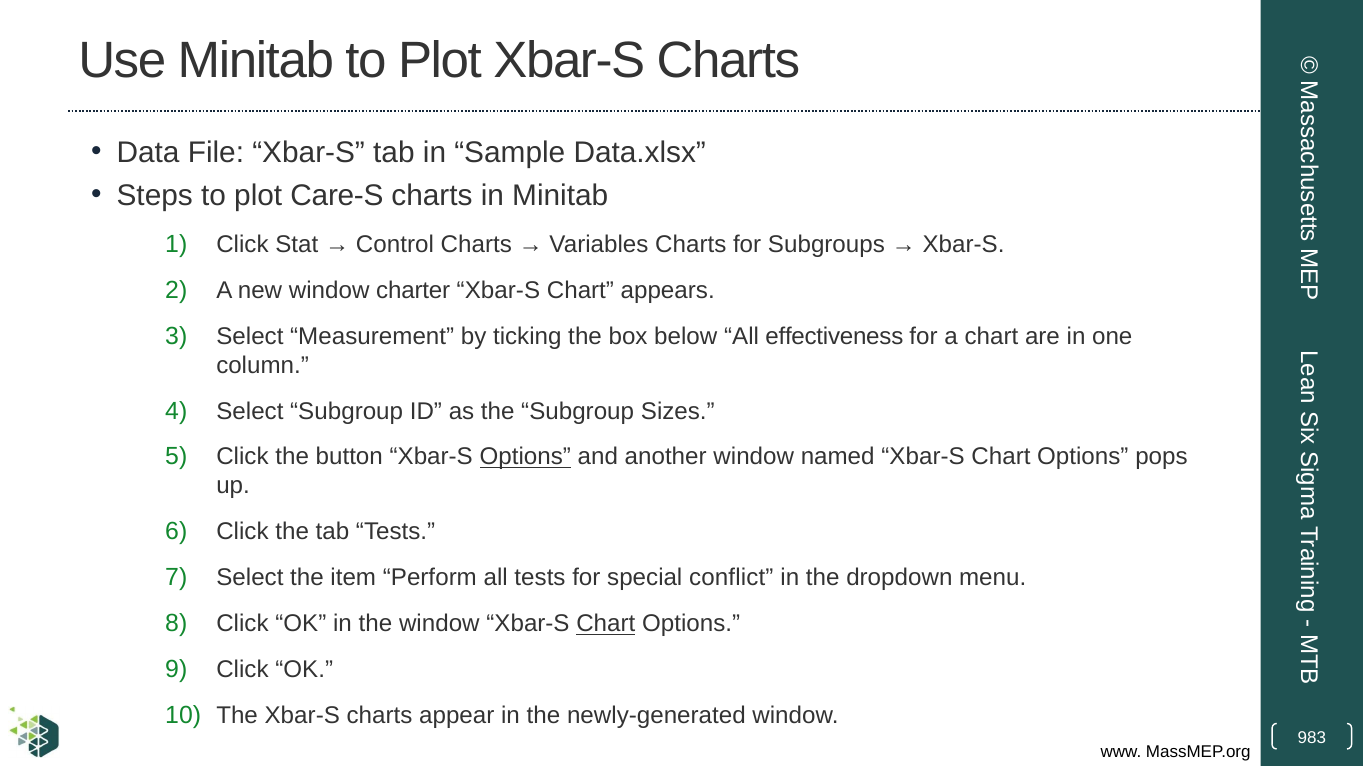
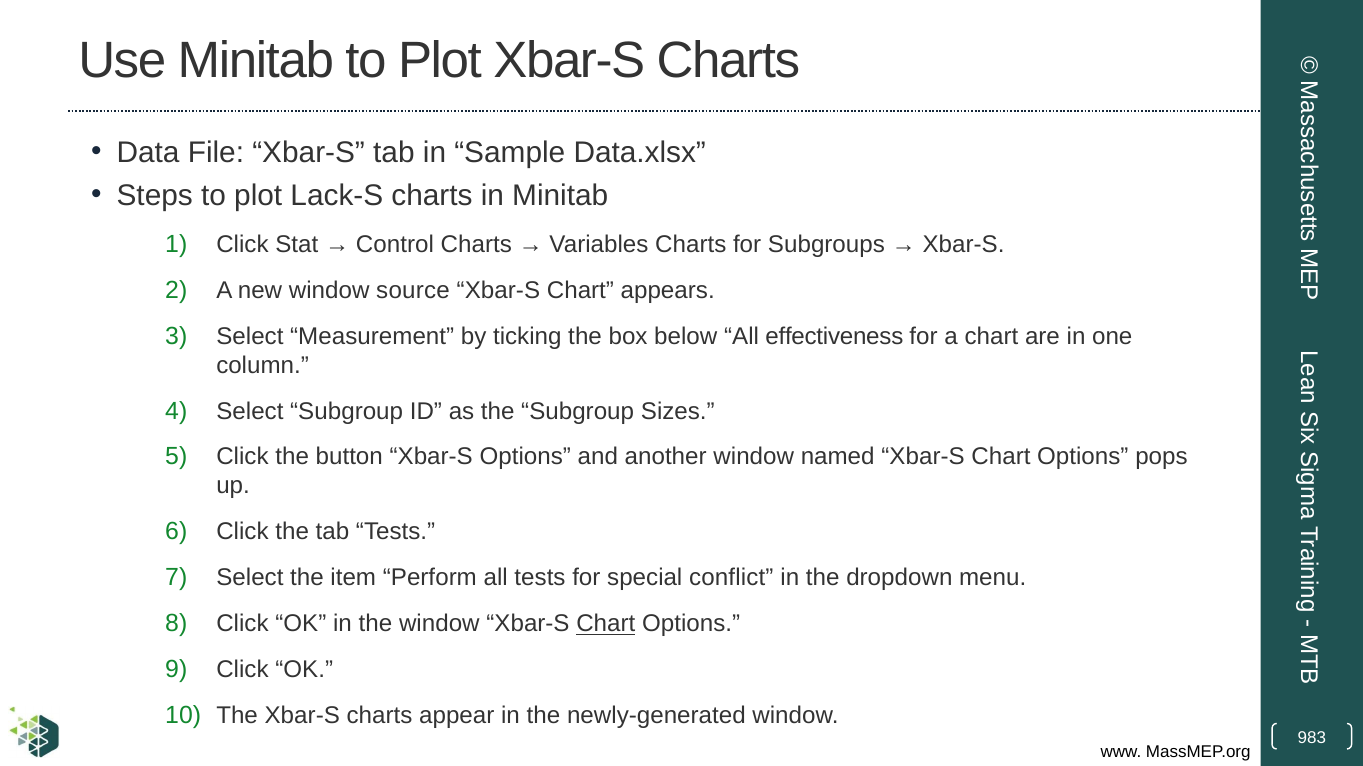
Care-S: Care-S -> Lack-S
charter: charter -> source
Options at (525, 457) underline: present -> none
